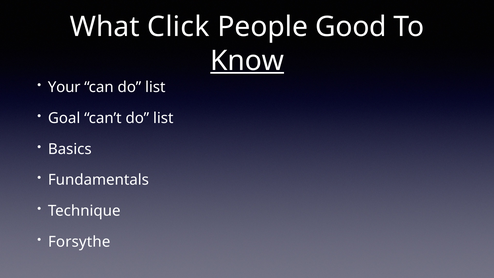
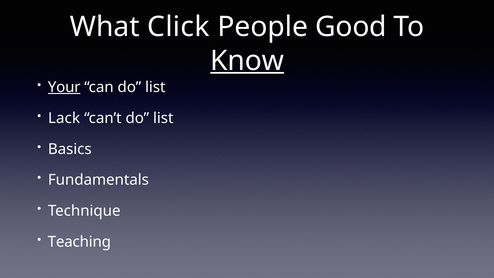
Your underline: none -> present
Goal: Goal -> Lack
Forsythe: Forsythe -> Teaching
